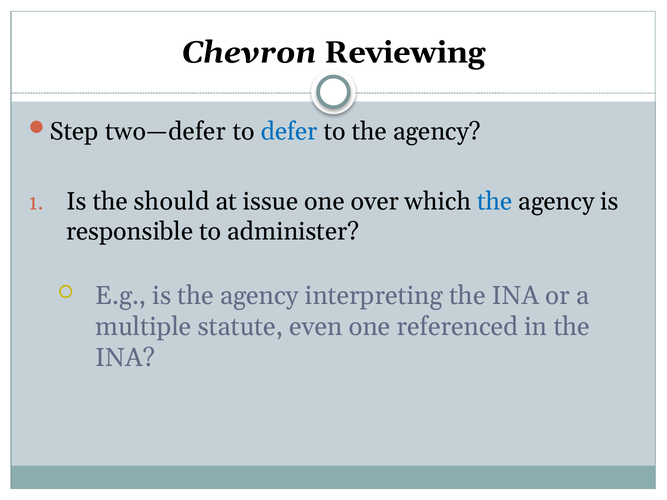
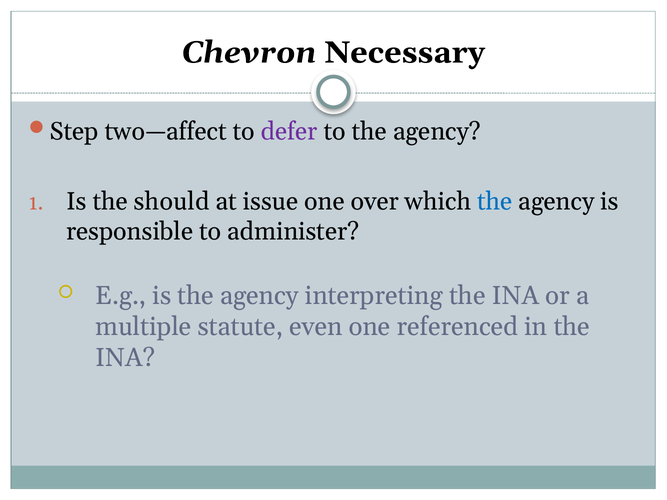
Reviewing: Reviewing -> Necessary
two—defer: two—defer -> two—affect
defer colour: blue -> purple
